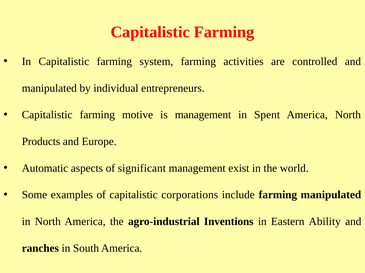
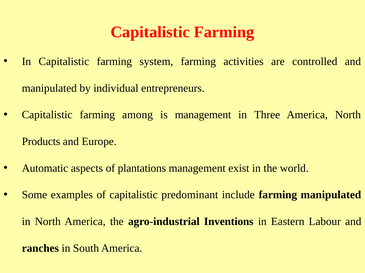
motive: motive -> among
Spent: Spent -> Three
significant: significant -> plantations
corporations: corporations -> predominant
Ability: Ability -> Labour
